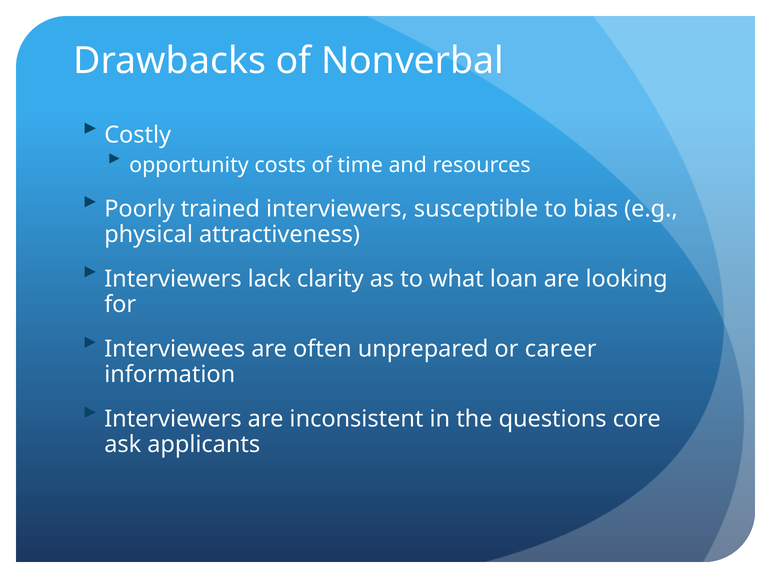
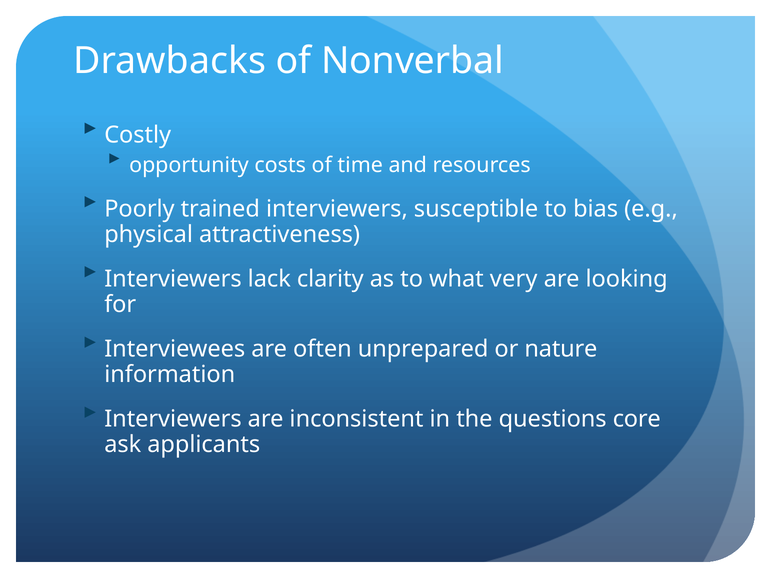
loan: loan -> very
career: career -> nature
